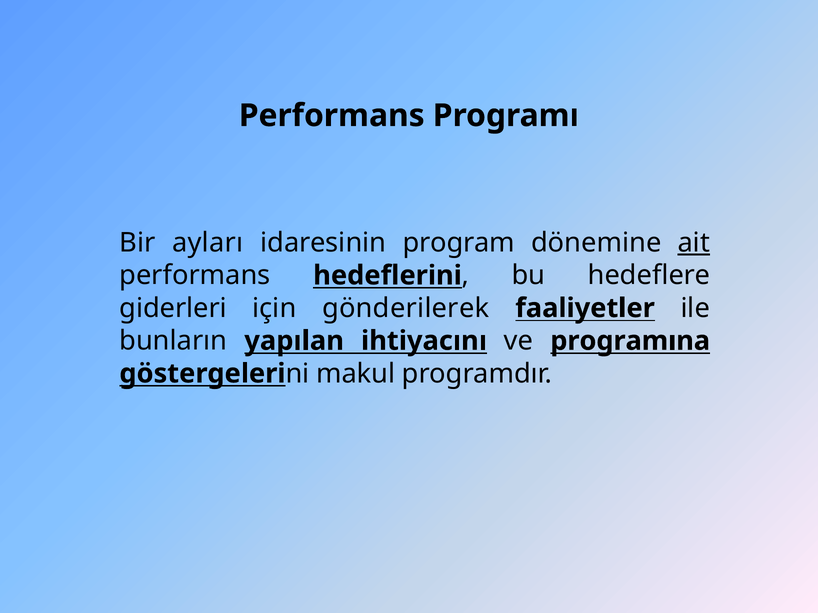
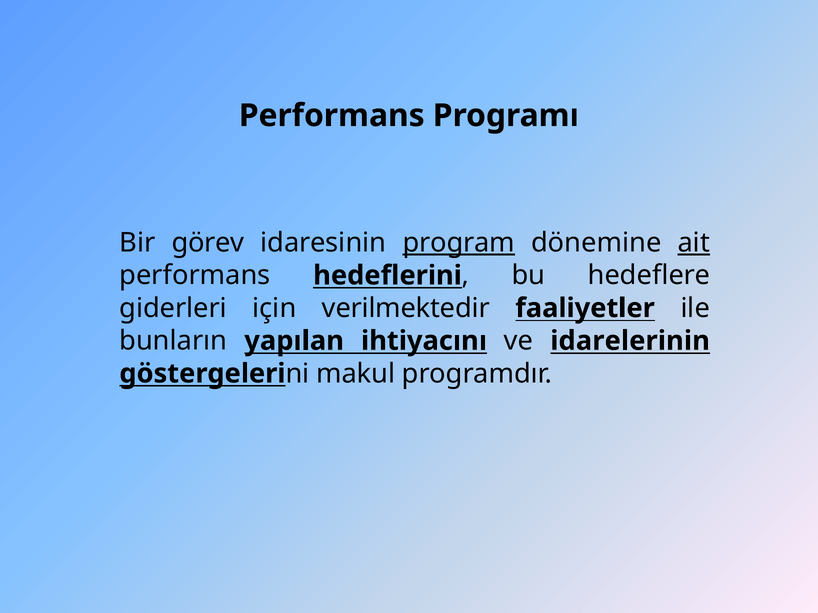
ayları: ayları -> görev
program underline: none -> present
gönderilerek: gönderilerek -> verilmektedir
programına: programına -> idarelerinin
